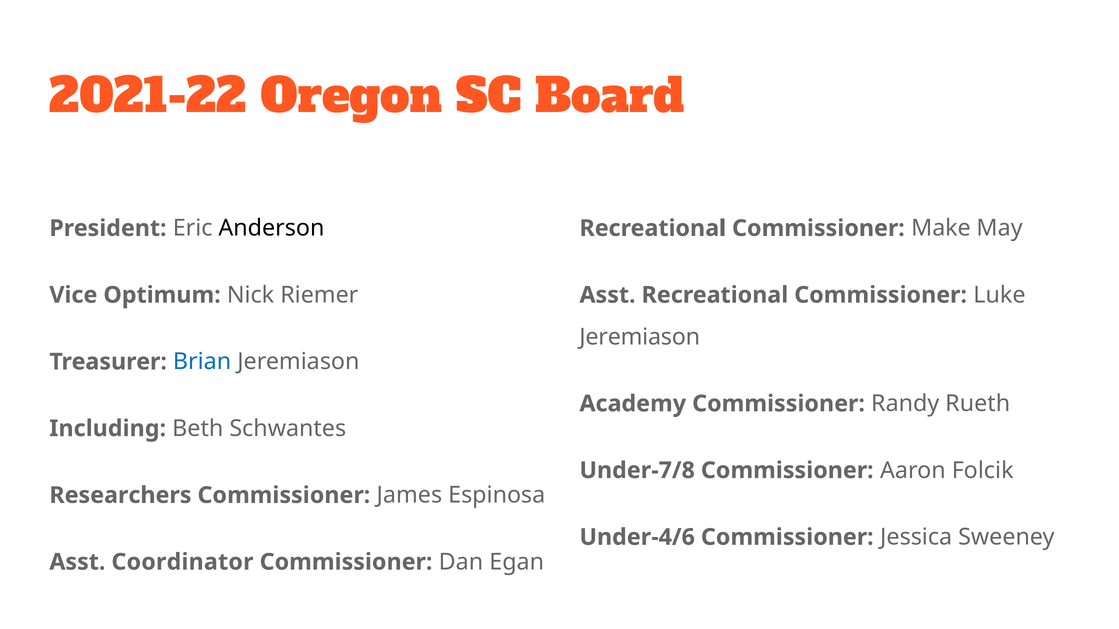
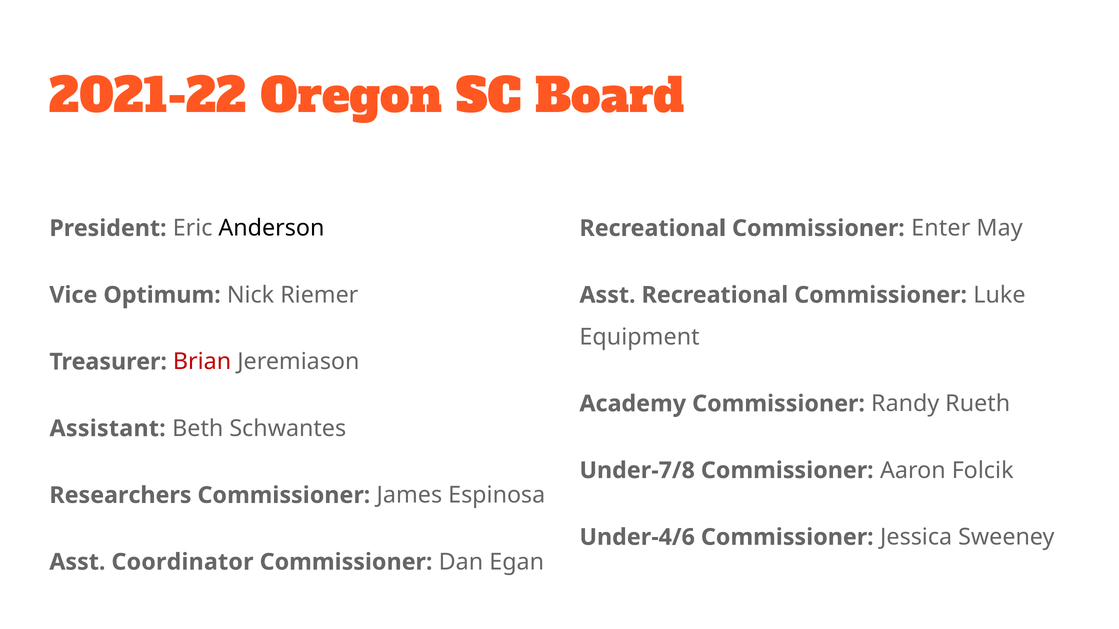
Make: Make -> Enter
Jeremiason at (640, 337): Jeremiason -> Equipment
Brian colour: blue -> red
Including: Including -> Assistant
